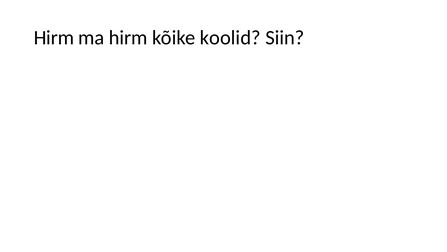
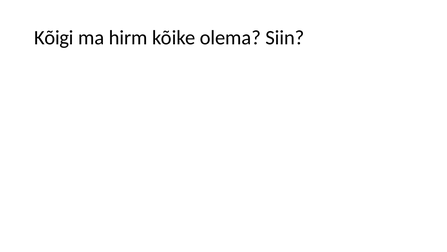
Hirm at (54, 38): Hirm -> Kõigi
koolid: koolid -> olema
